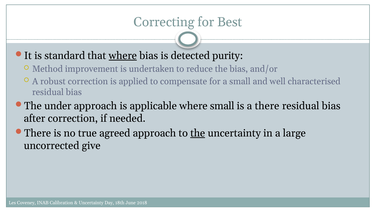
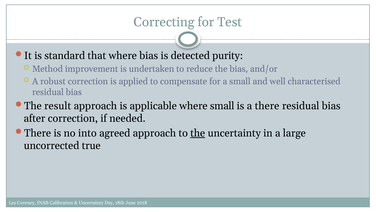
Best: Best -> Test
where at (123, 55) underline: present -> none
under: under -> result
true: true -> into
give: give -> true
